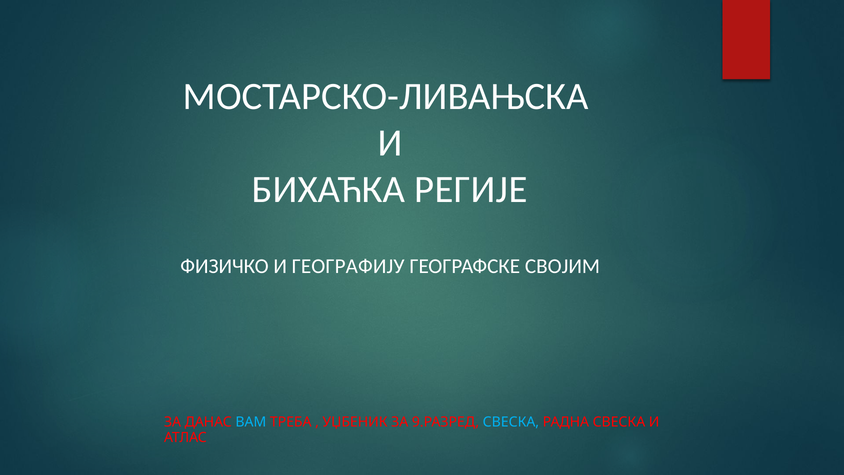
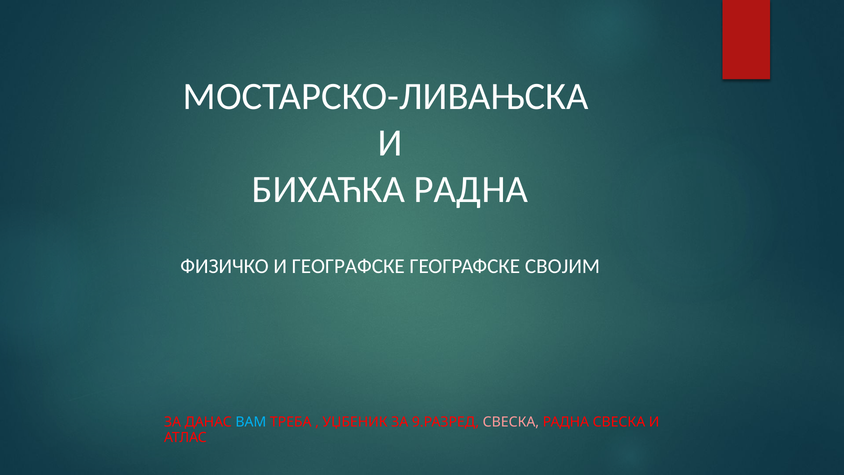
БИХАЋКА РЕГИЈЕ: РЕГИЈЕ -> РАДНА
И ГЕОГРАФИЈУ: ГЕОГРАФИЈУ -> ГЕОГРАФСКЕ
СВЕСКА at (511, 422) colour: light blue -> pink
